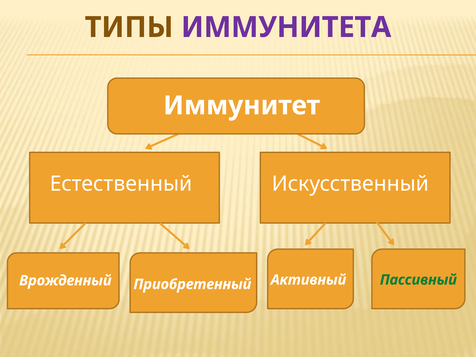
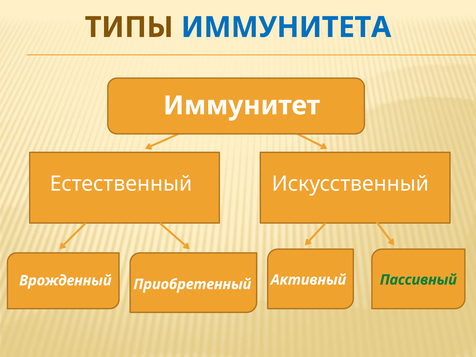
ИММУНИТЕТА colour: purple -> blue
